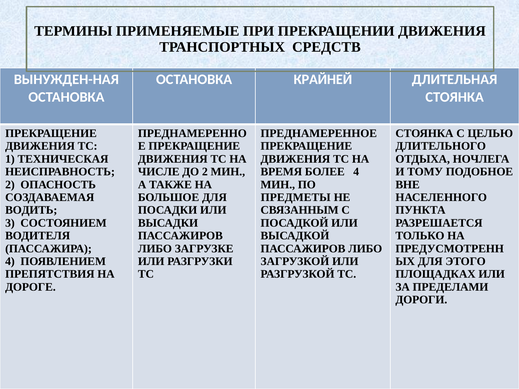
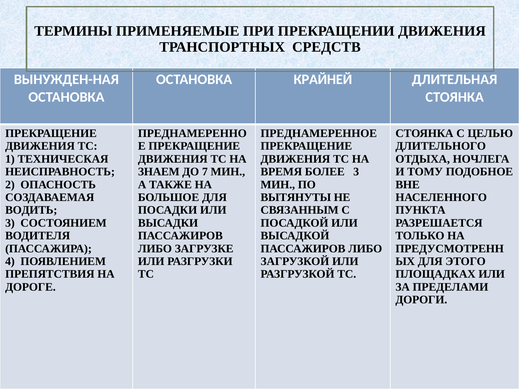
ЧИСЛЕ: ЧИСЛЕ -> ЗНАЕМ
ДО 2: 2 -> 7
БОЛЕЕ 4: 4 -> 3
ПРЕДМЕТЫ: ПРЕДМЕТЫ -> ВЫТЯНУТЫ
